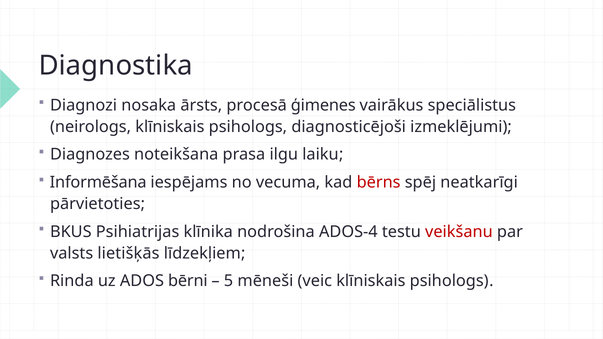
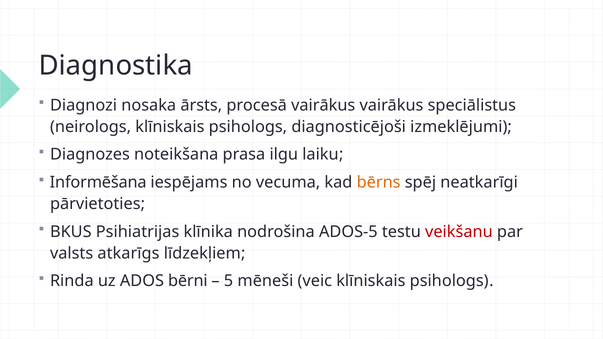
procesā ģimenes: ģimenes -> vairākus
bērns colour: red -> orange
ADOS-4: ADOS-4 -> ADOS-5
lietišķās: lietišķās -> atkarīgs
